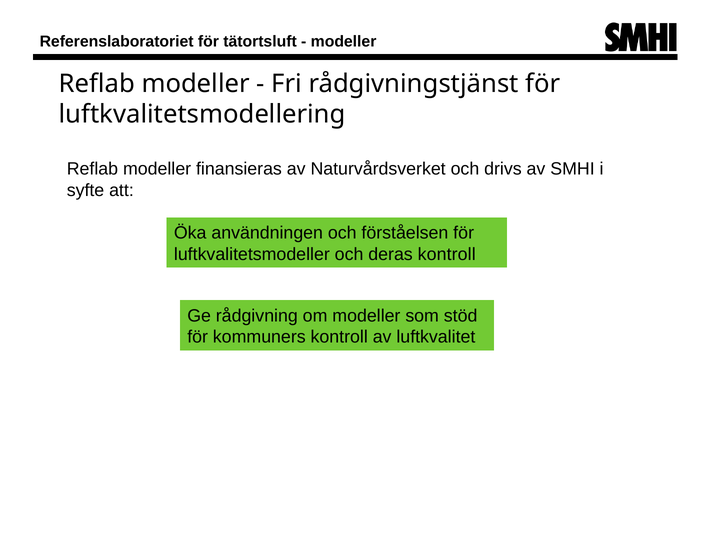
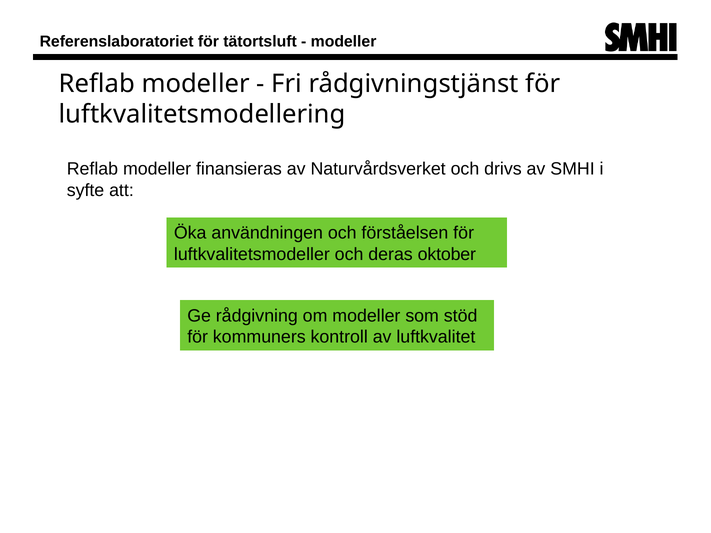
deras kontroll: kontroll -> oktober
